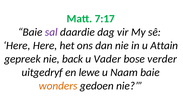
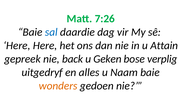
7:17: 7:17 -> 7:26
sal colour: purple -> blue
Vader: Vader -> Geken
verder: verder -> verplig
lewe: lewe -> alles
